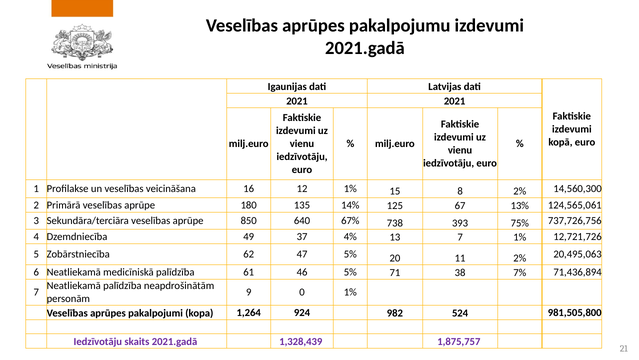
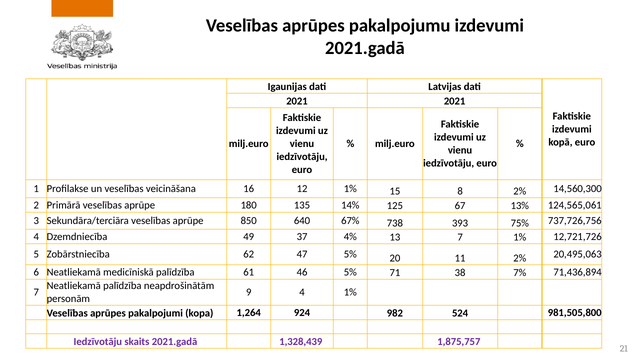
9 0: 0 -> 4
